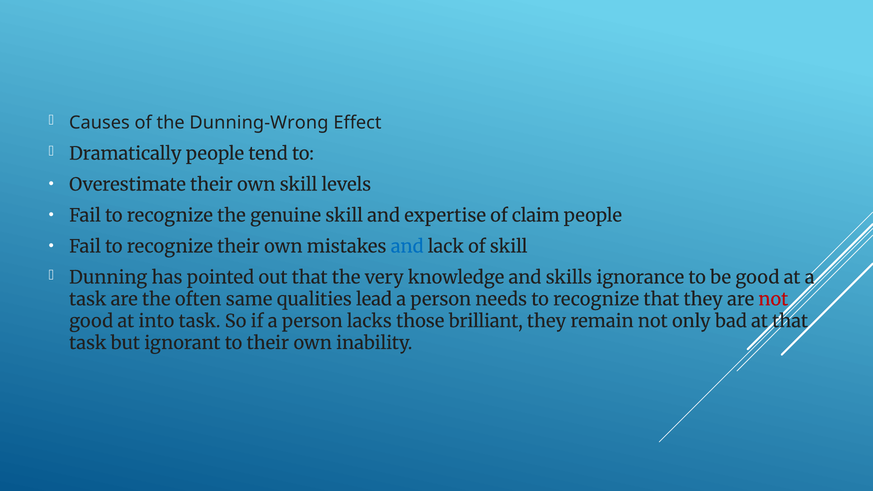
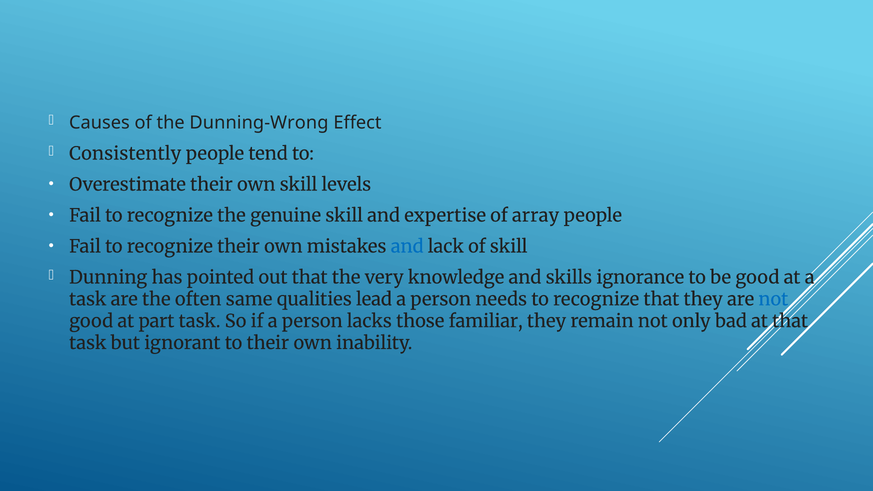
Dramatically: Dramatically -> Consistently
claim: claim -> array
not at (773, 299) colour: red -> blue
into: into -> part
brilliant: brilliant -> familiar
